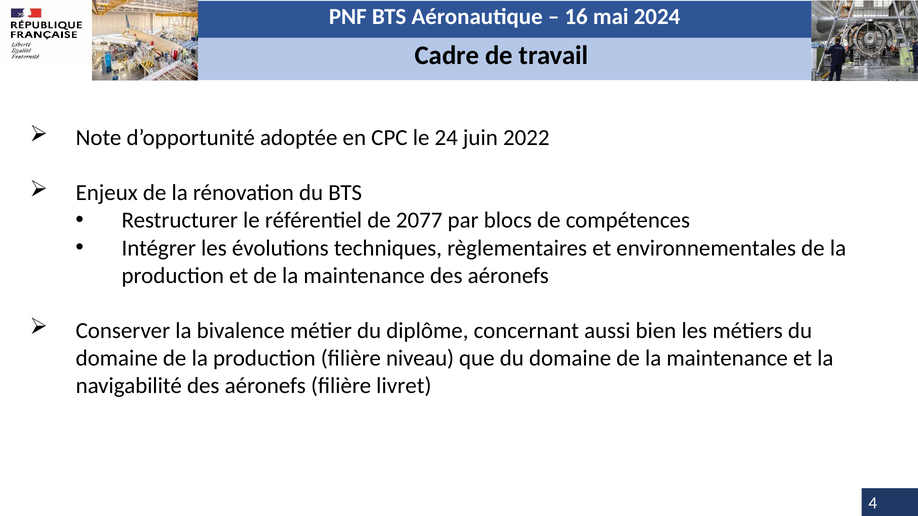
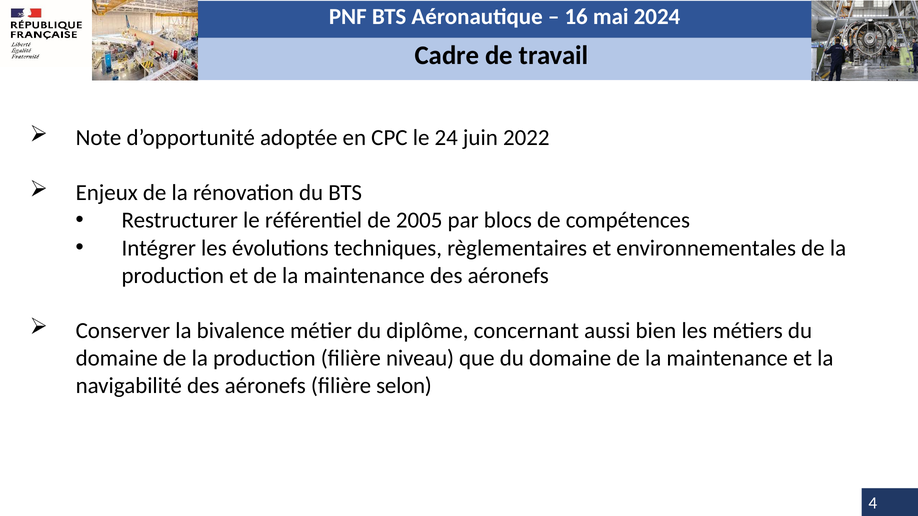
2077: 2077 -> 2005
livret: livret -> selon
